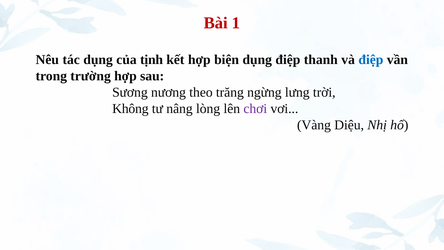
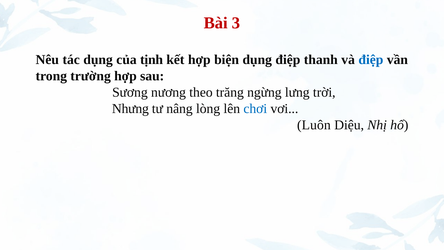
1: 1 -> 3
Không: Không -> Nhưng
chơi colour: purple -> blue
Vàng: Vàng -> Luôn
